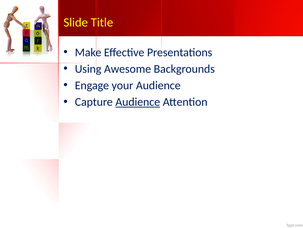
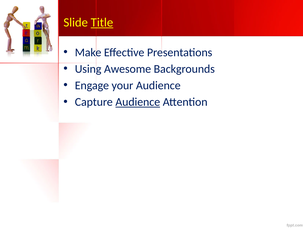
Title underline: none -> present
